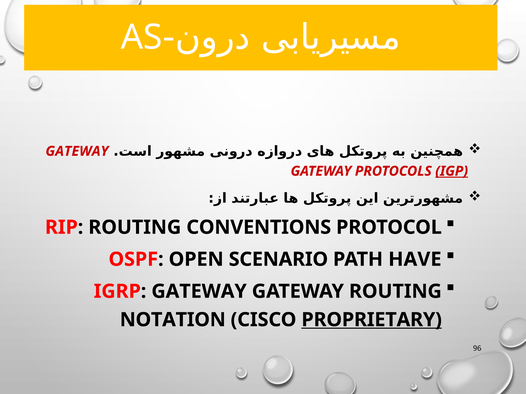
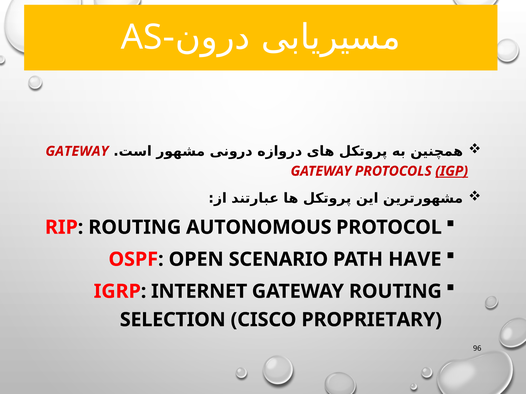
CONVENTIONS: CONVENTIONS -> AUTONOMOUS
IGRP GATEWAY: GATEWAY -> INTERNET
NOTATION: NOTATION -> SELECTION
PROPRIETARY underline: present -> none
